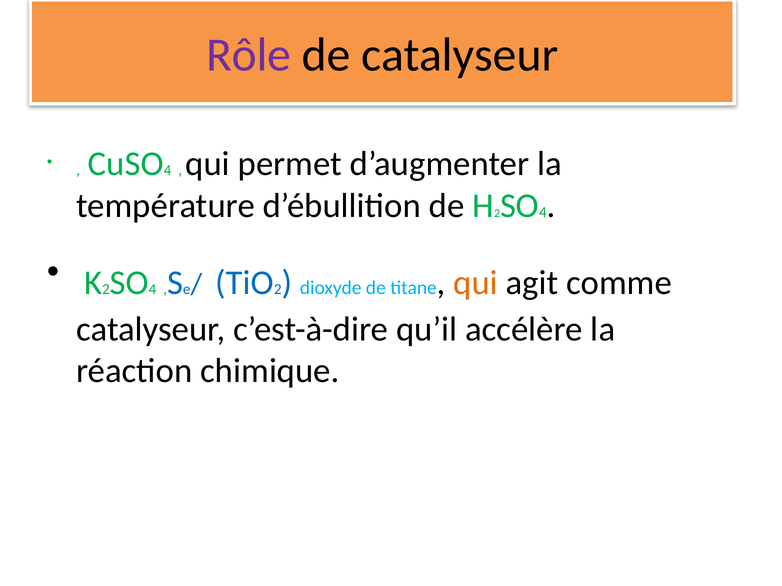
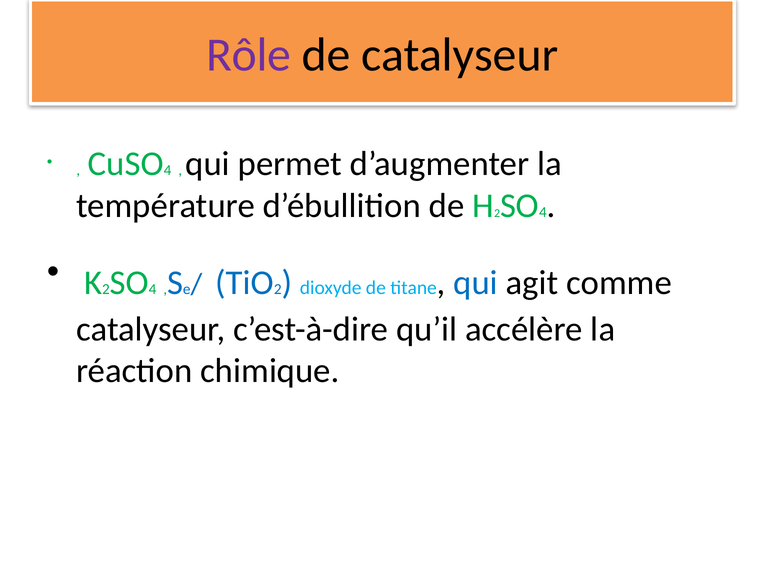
qui at (476, 283) colour: orange -> blue
